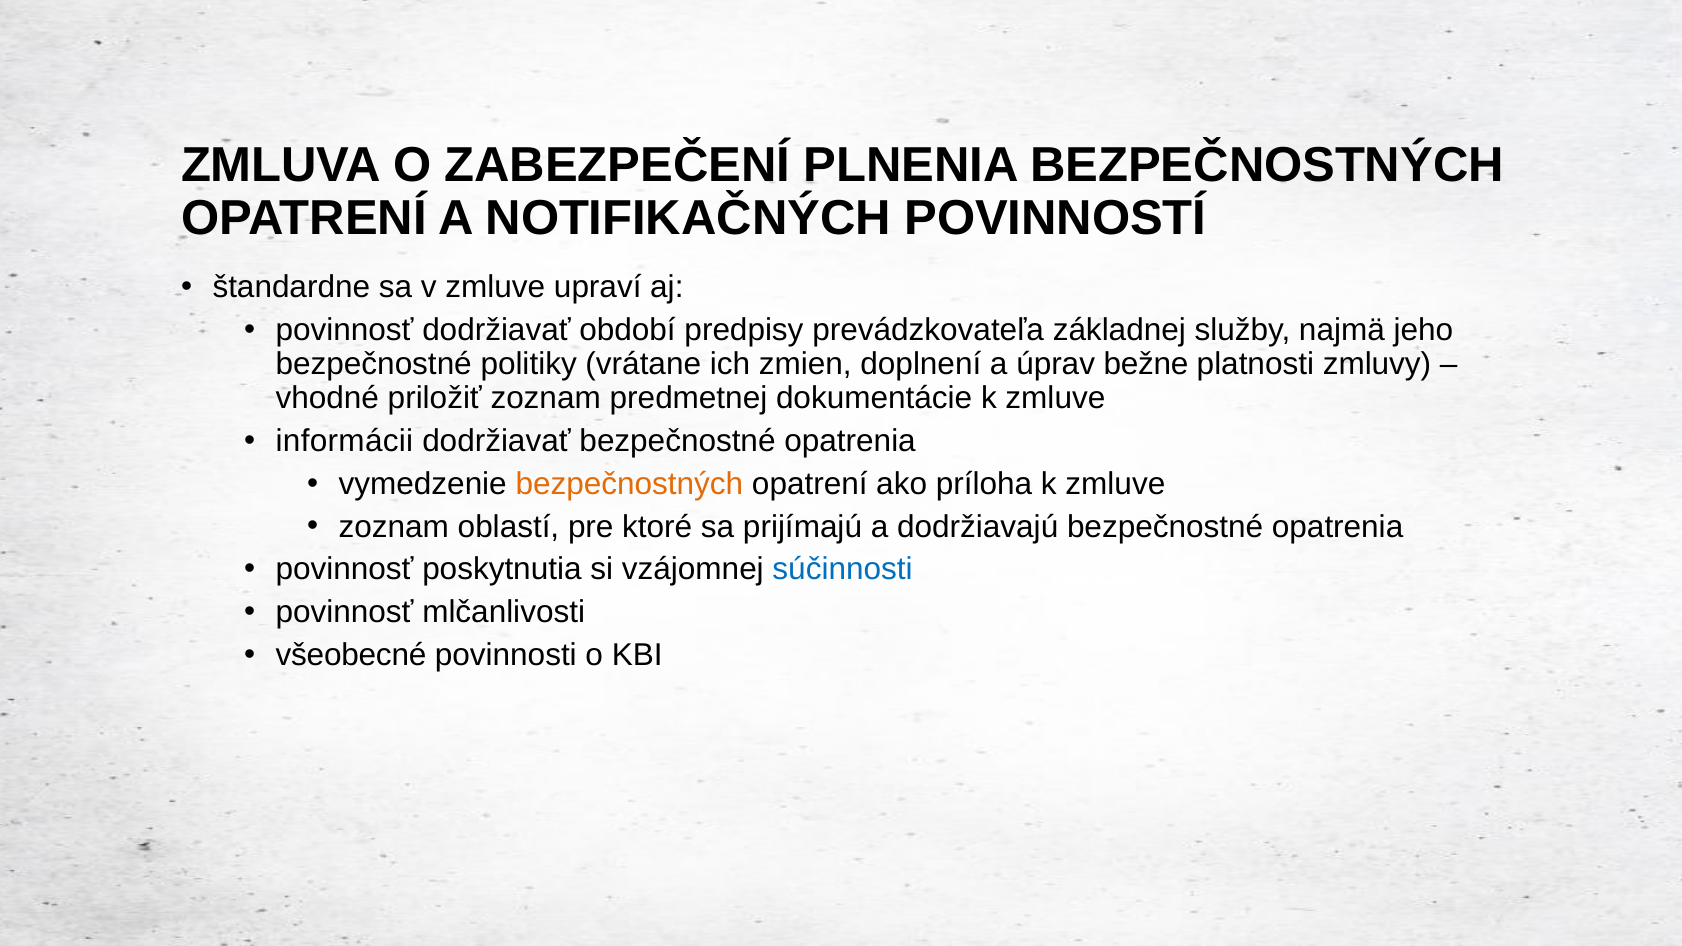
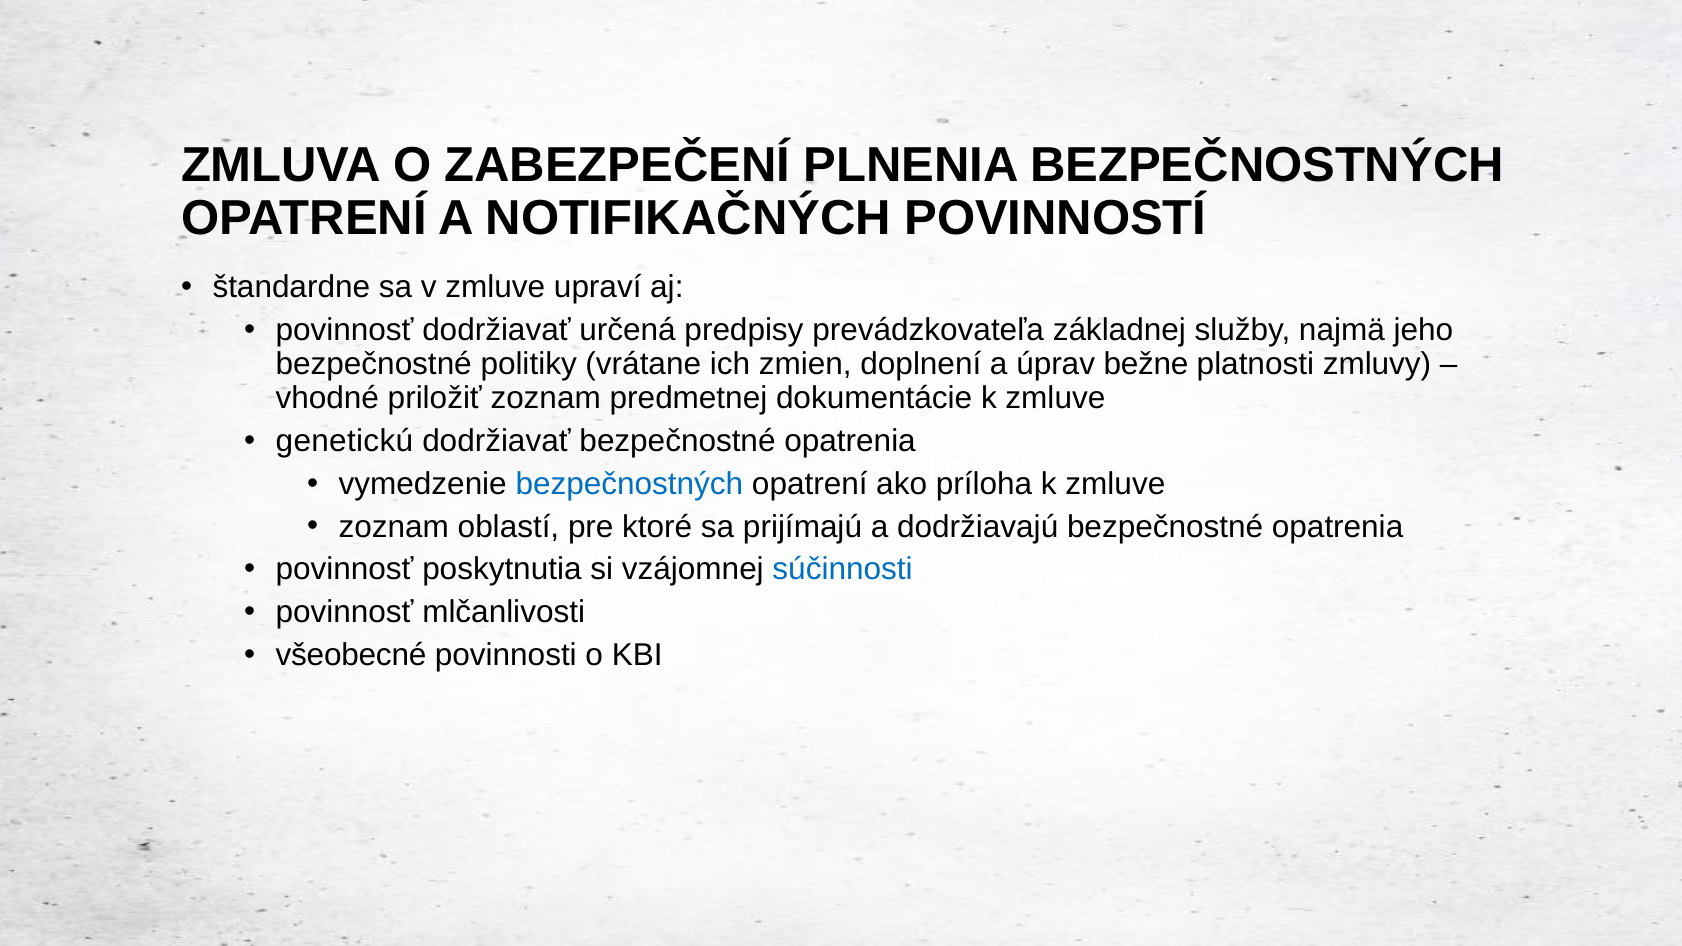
období: období -> určená
informácii: informácii -> genetickú
bezpečnostných at (629, 484) colour: orange -> blue
